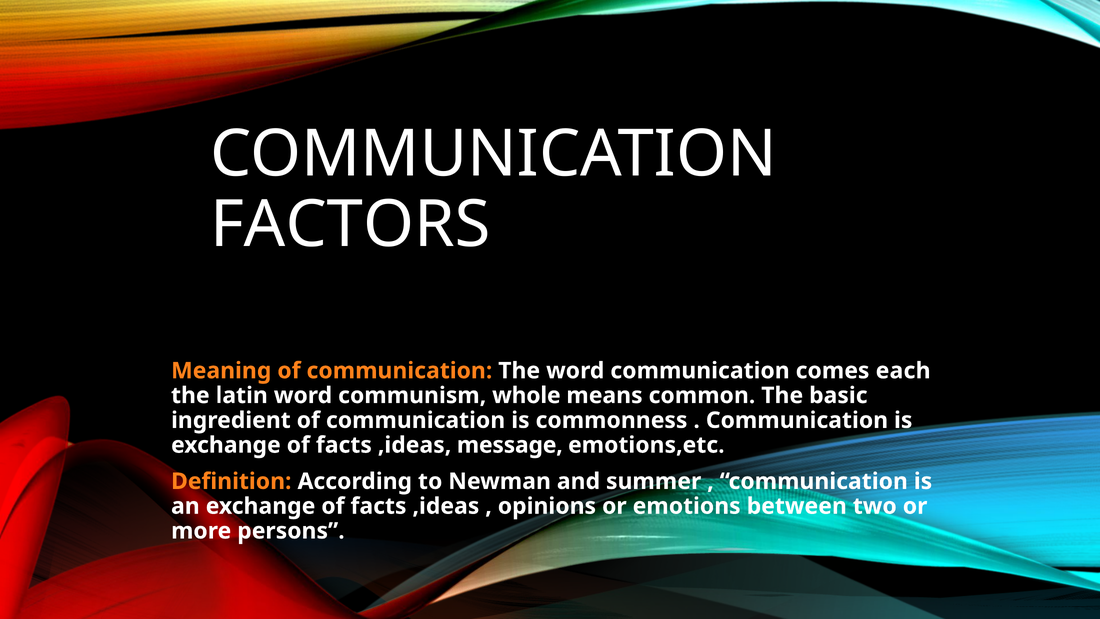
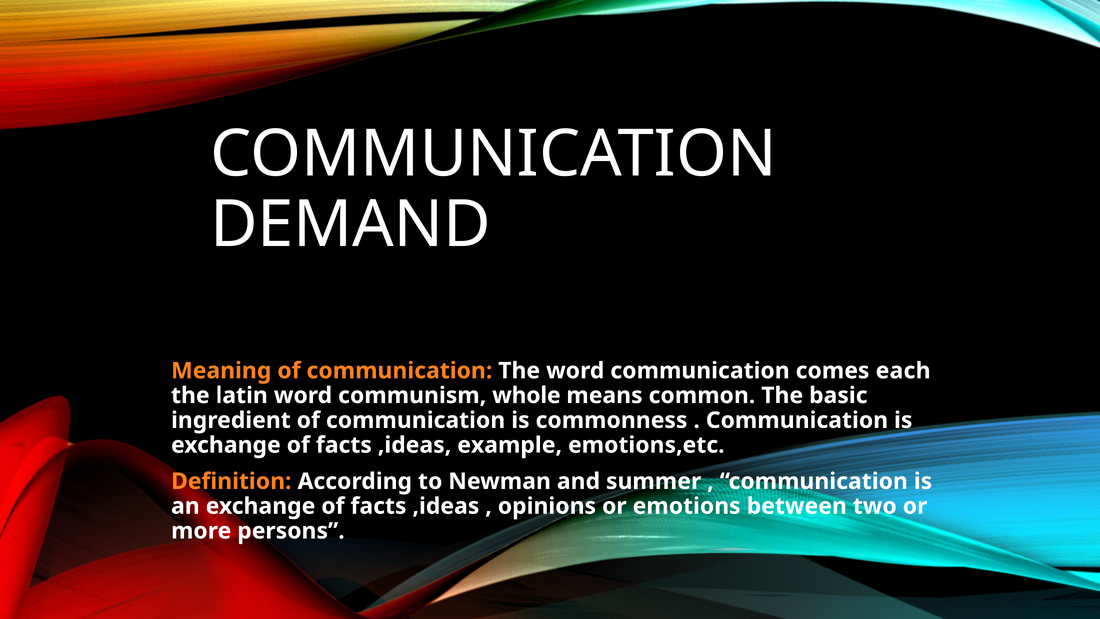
FACTORS: FACTORS -> DEMAND
message: message -> example
